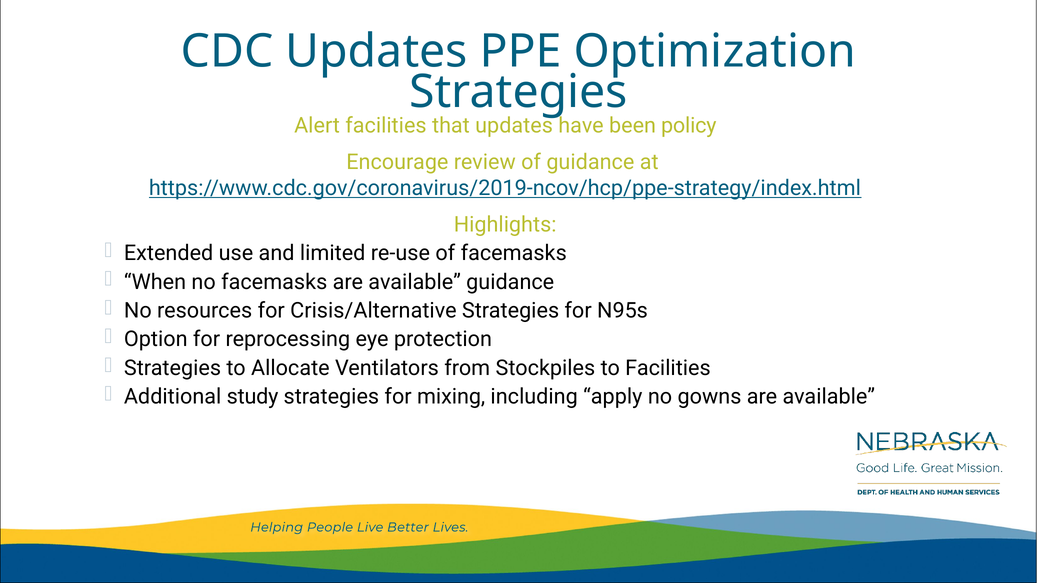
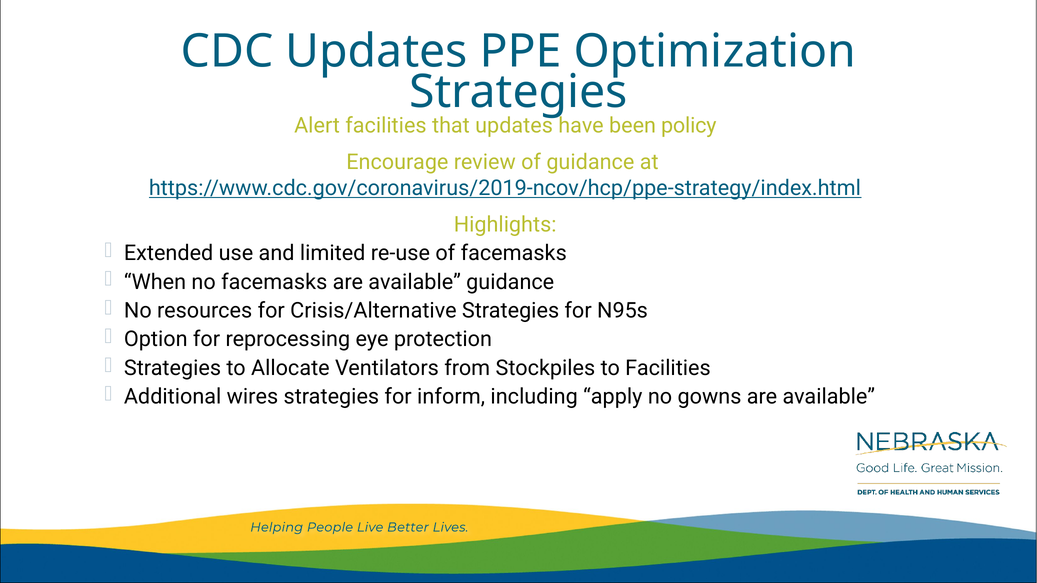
study: study -> wires
mixing: mixing -> inform
